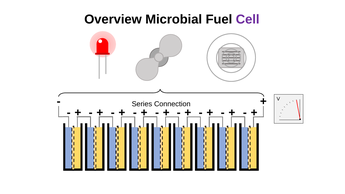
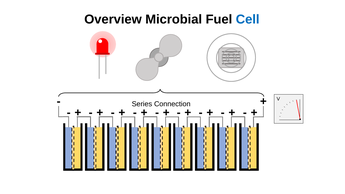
Cell colour: purple -> blue
